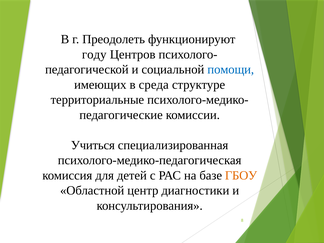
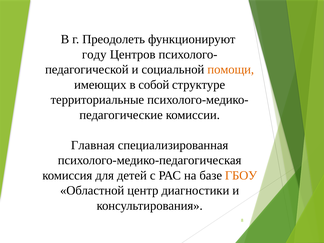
помощи colour: blue -> orange
среда: среда -> собой
Учиться: Учиться -> Главная
